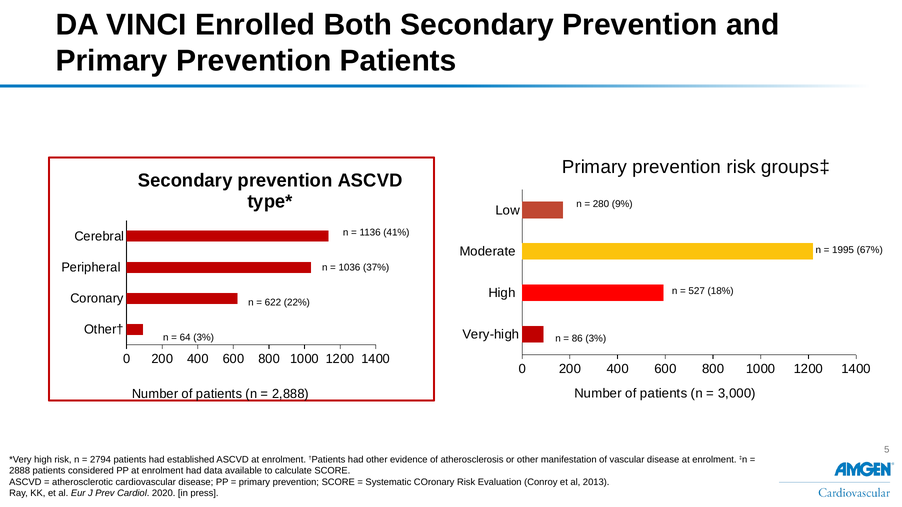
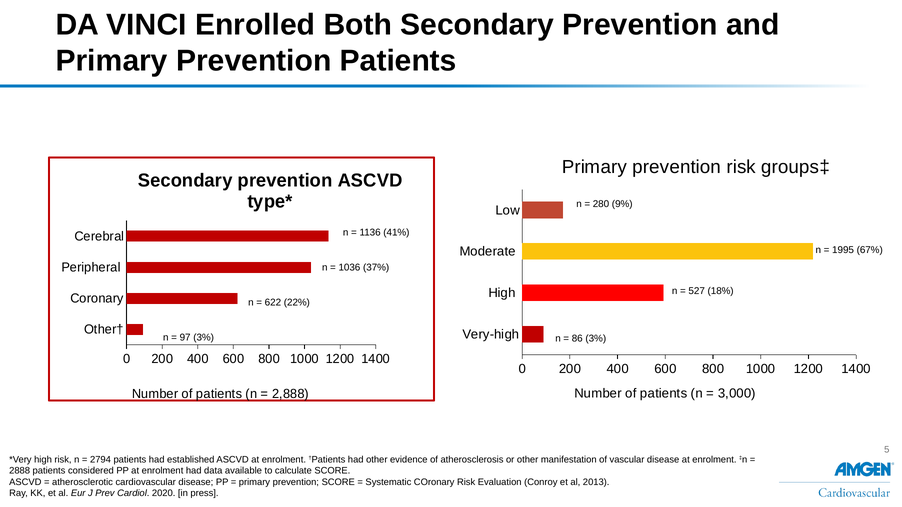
64: 64 -> 97
